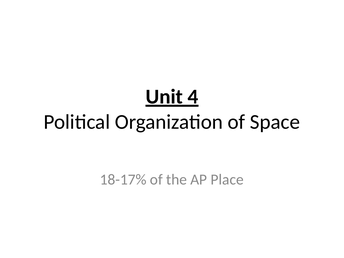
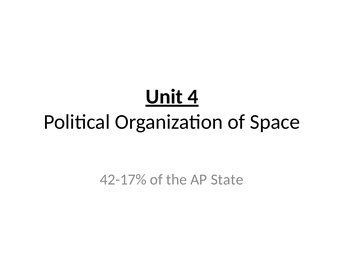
18-17%: 18-17% -> 42-17%
Place: Place -> State
